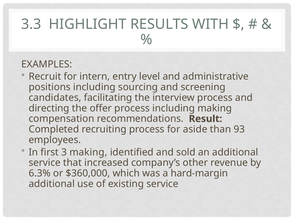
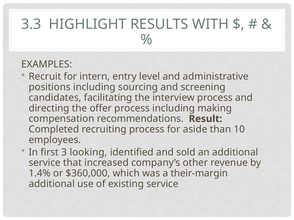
93: 93 -> 10
3 making: making -> looking
6.3%: 6.3% -> 1.4%
hard-margin: hard-margin -> their-margin
